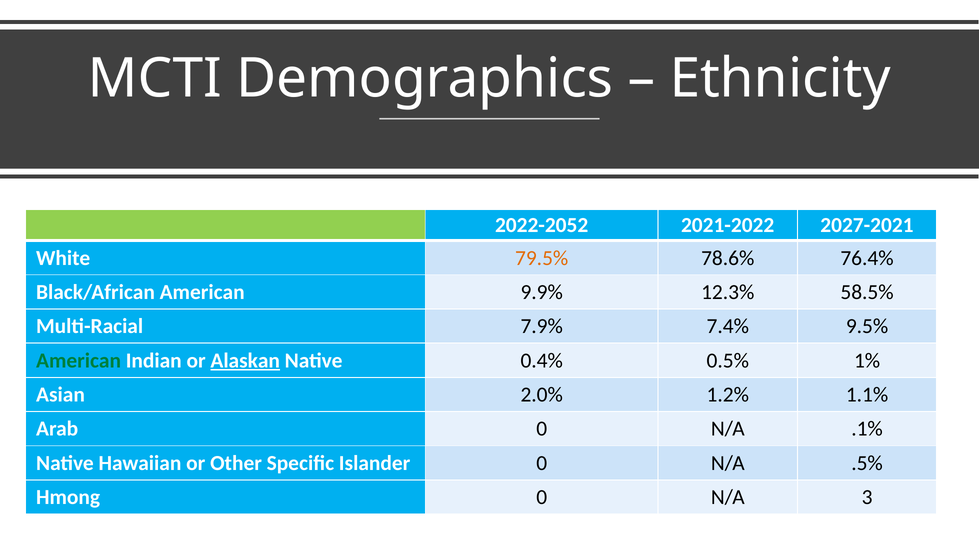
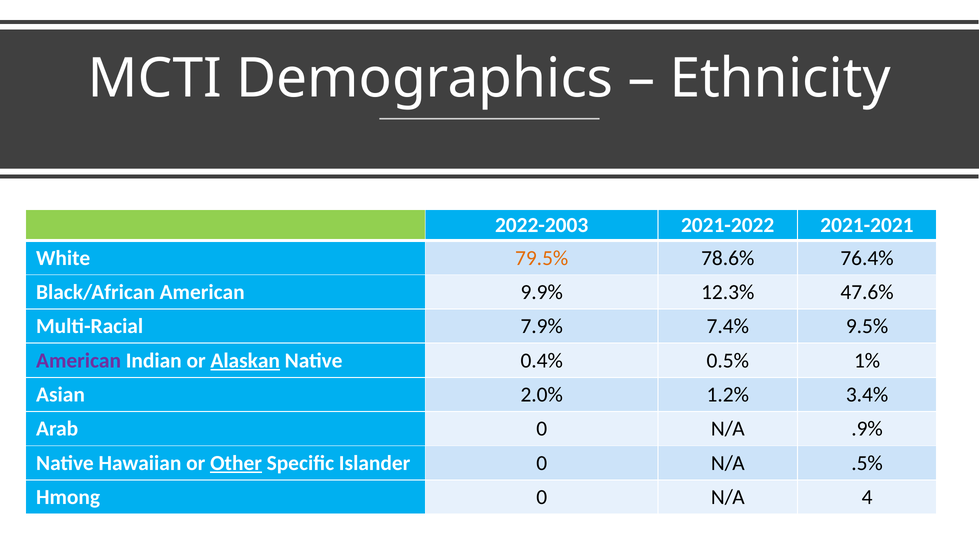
2022-2052: 2022-2052 -> 2022-2003
2027-2021: 2027-2021 -> 2021-2021
58.5%: 58.5% -> 47.6%
American at (79, 361) colour: green -> purple
1.1%: 1.1% -> 3.4%
.1%: .1% -> .9%
Other underline: none -> present
3: 3 -> 4
